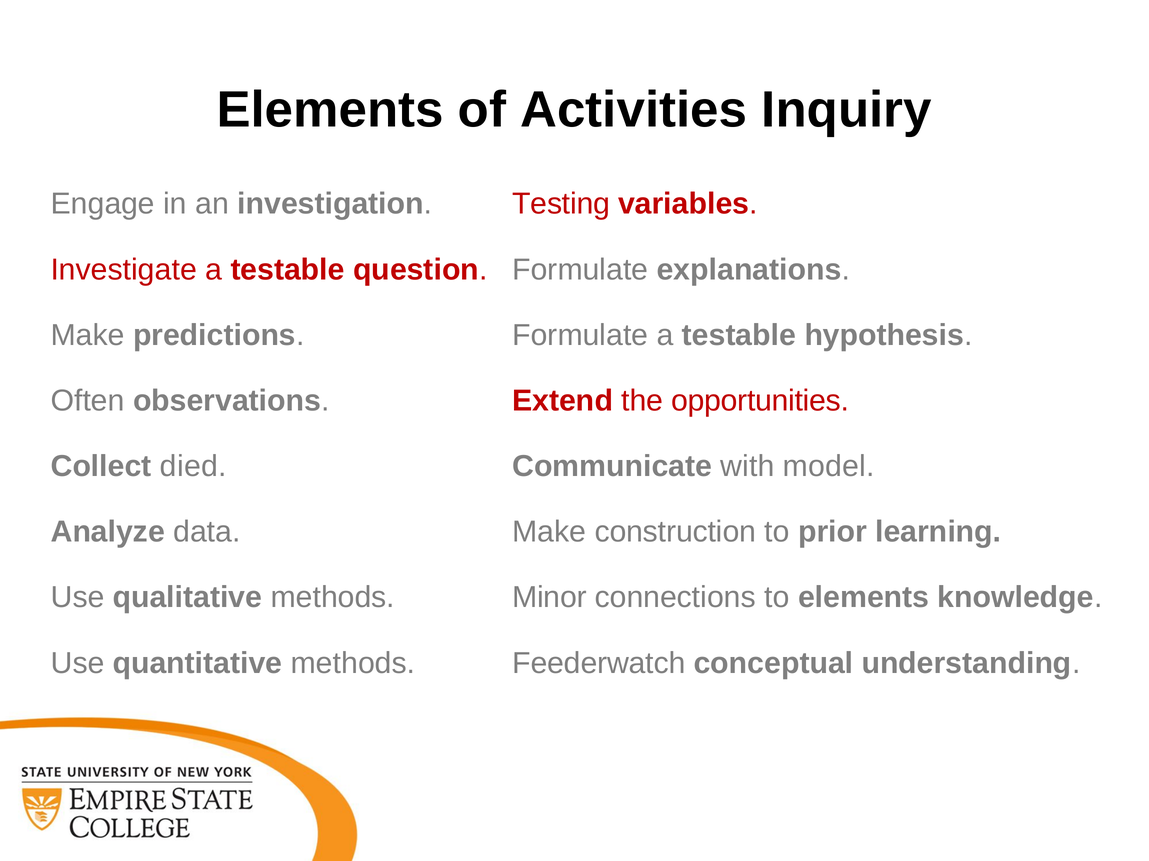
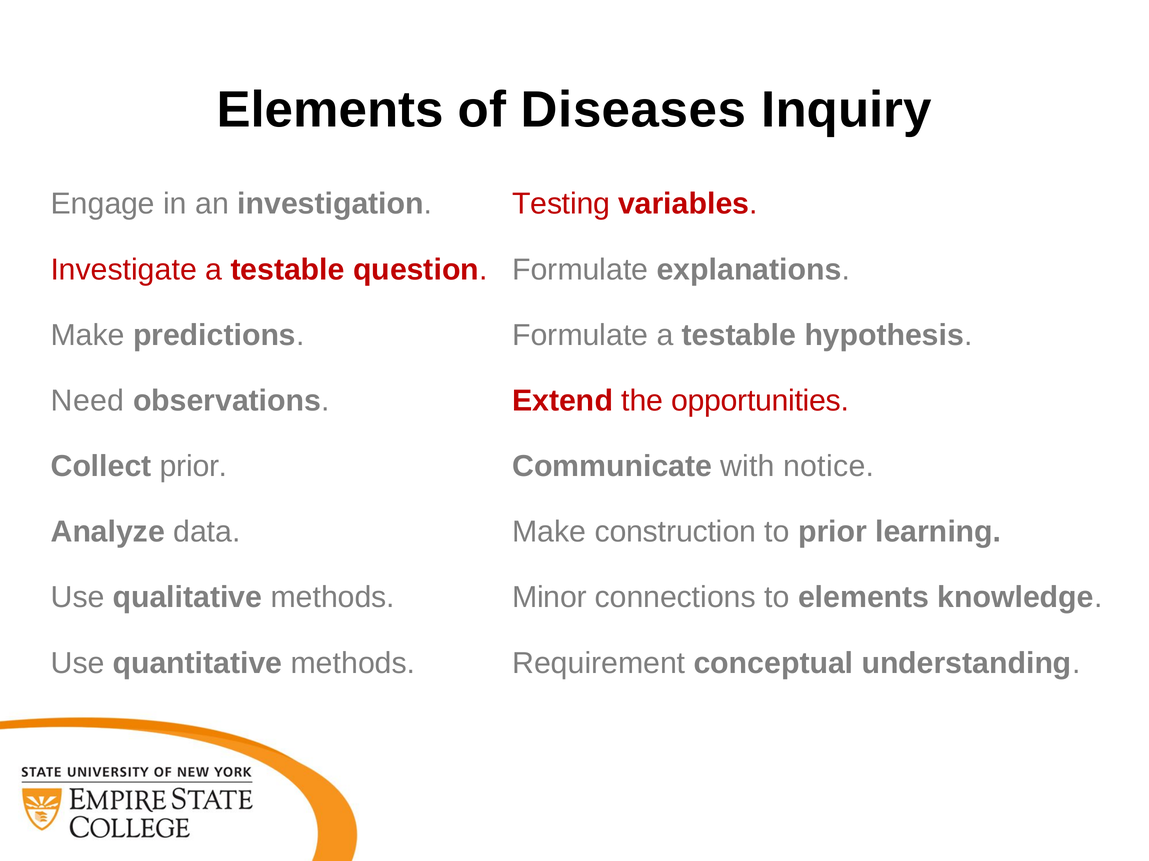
Activities: Activities -> Diseases
Often: Often -> Need
Collect died: died -> prior
model: model -> notice
Feederwatch: Feederwatch -> Requirement
